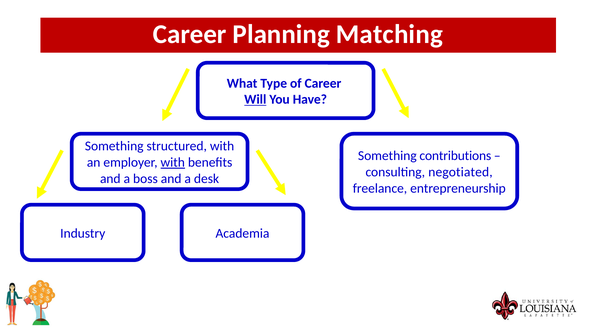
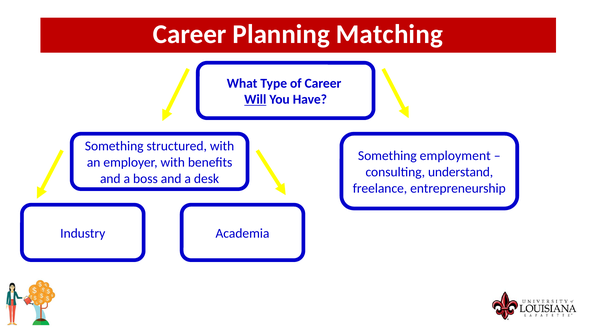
contributions: contributions -> employment
with at (173, 162) underline: present -> none
negotiated: negotiated -> understand
